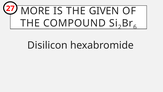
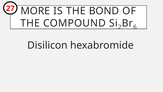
GIVEN: GIVEN -> BOND
